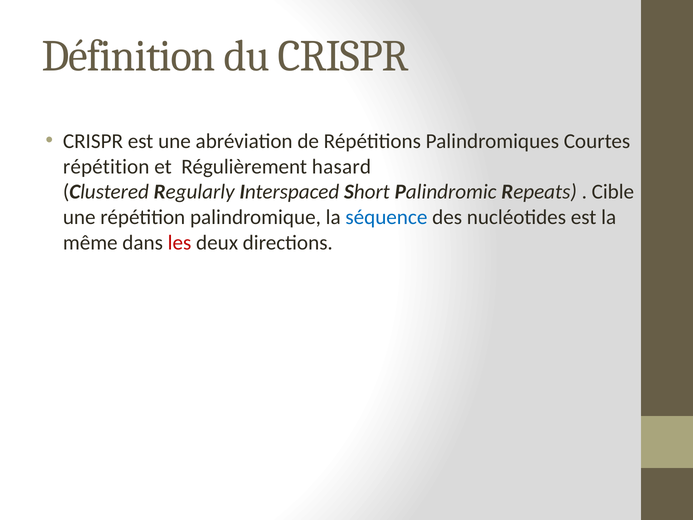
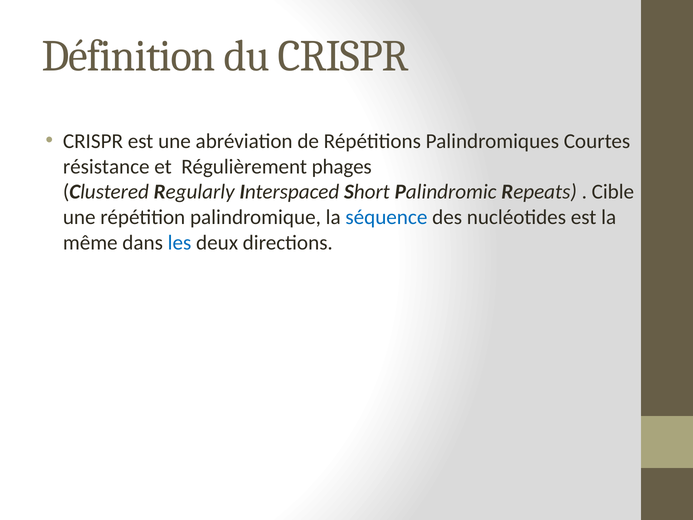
répétition at (106, 166): répétition -> résistance
hasard: hasard -> phages
les colour: red -> blue
